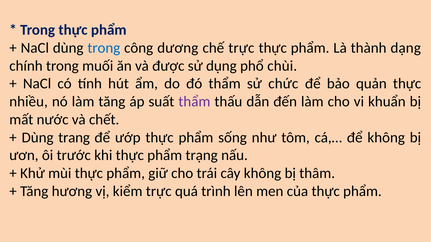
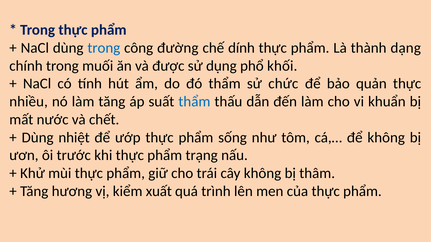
dương: dương -> đường
chế trực: trực -> dính
chùi: chùi -> khối
thẩm at (194, 102) colour: purple -> blue
trang: trang -> nhiệt
kiểm trực: trực -> xuất
